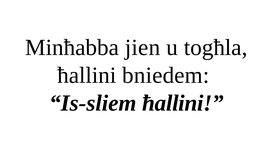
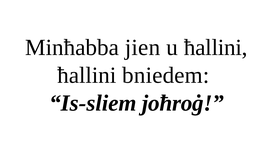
u togħla: togħla -> ħallini
Is-sliem ħallini: ħallini -> joħroġ
